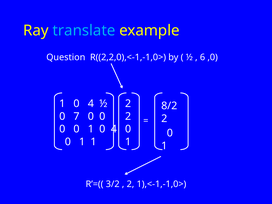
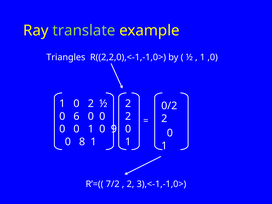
translate colour: light blue -> light green
Question: Question -> Triangles
6 at (203, 57): 6 -> 1
4 at (91, 104): 4 -> 2
8/2: 8/2 -> 0/2
7: 7 -> 6
0 1 0 4: 4 -> 9
1 at (82, 142): 1 -> 8
3/2: 3/2 -> 7/2
1),<-1,-1,0>: 1),<-1,-1,0> -> 3),<-1,-1,0>
